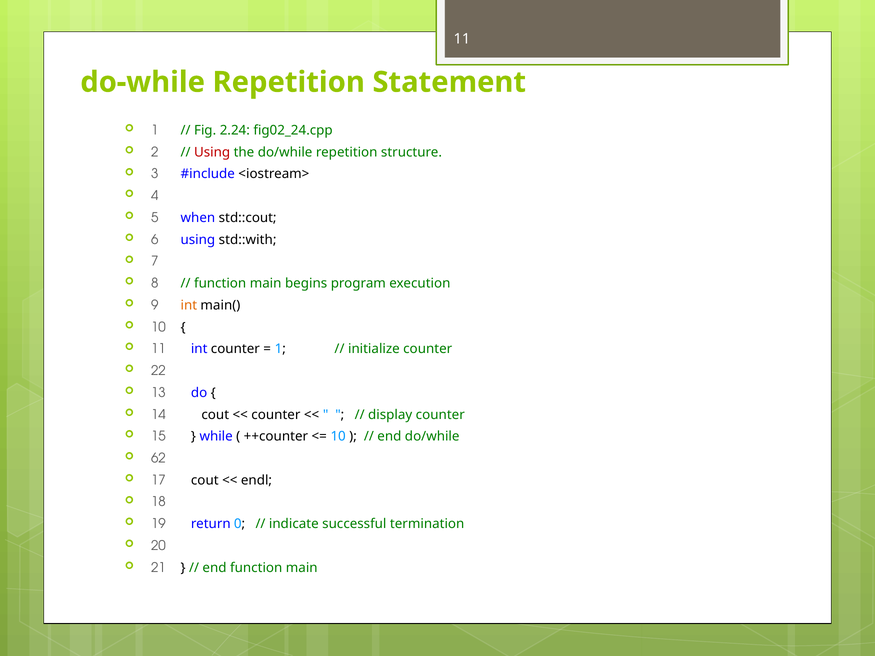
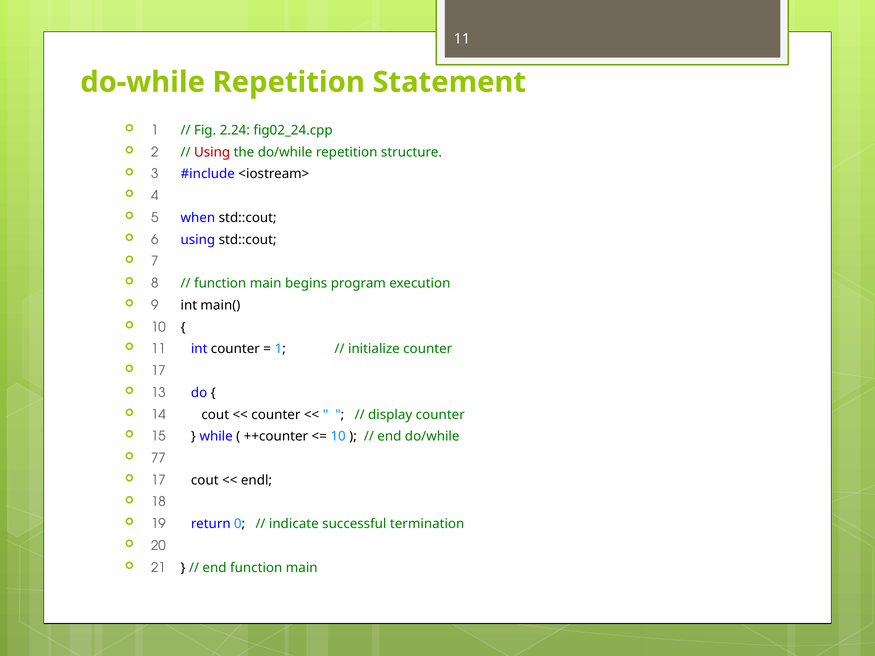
using std::with: std::with -> std::cout
int at (189, 305) colour: orange -> black
22 at (158, 371): 22 -> 17
62: 62 -> 77
